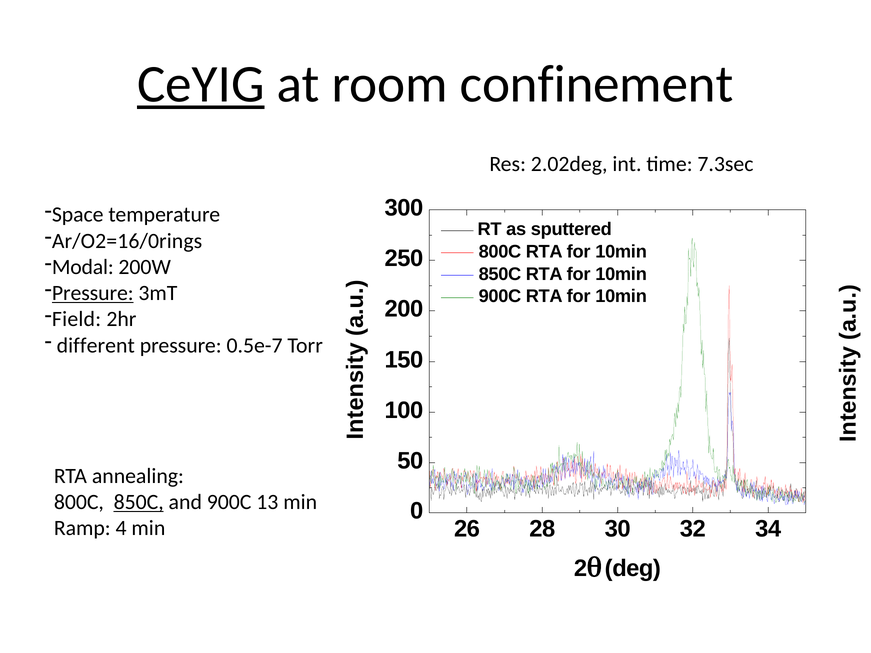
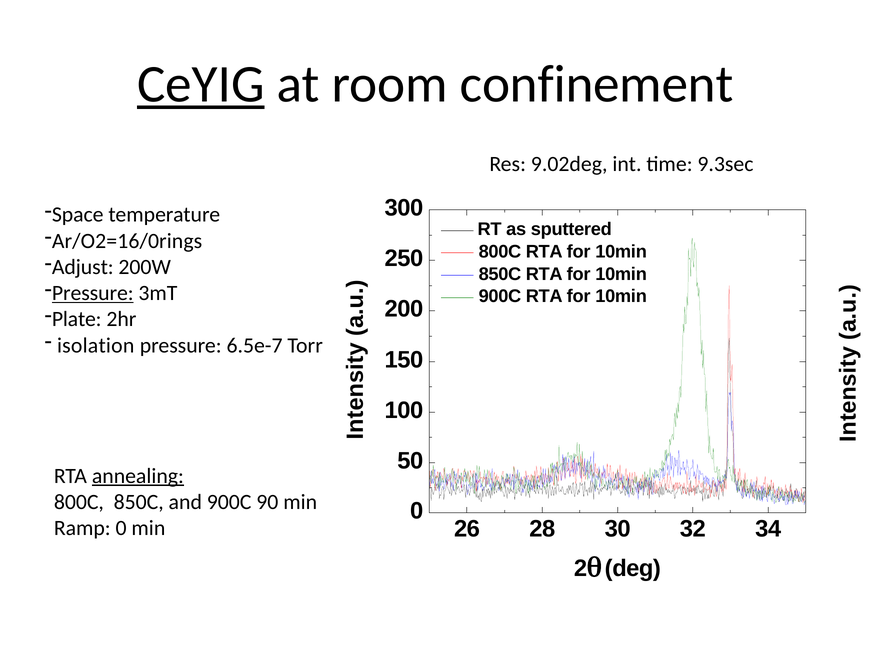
2.02deg: 2.02deg -> 9.02deg
7.3sec: 7.3sec -> 9.3sec
Modal: Modal -> Adjust
Field: Field -> Plate
different: different -> isolation
0.5e-7: 0.5e-7 -> 6.5e-7
annealing underline: none -> present
850C at (139, 502) underline: present -> none
13: 13 -> 90
Ramp 4: 4 -> 0
